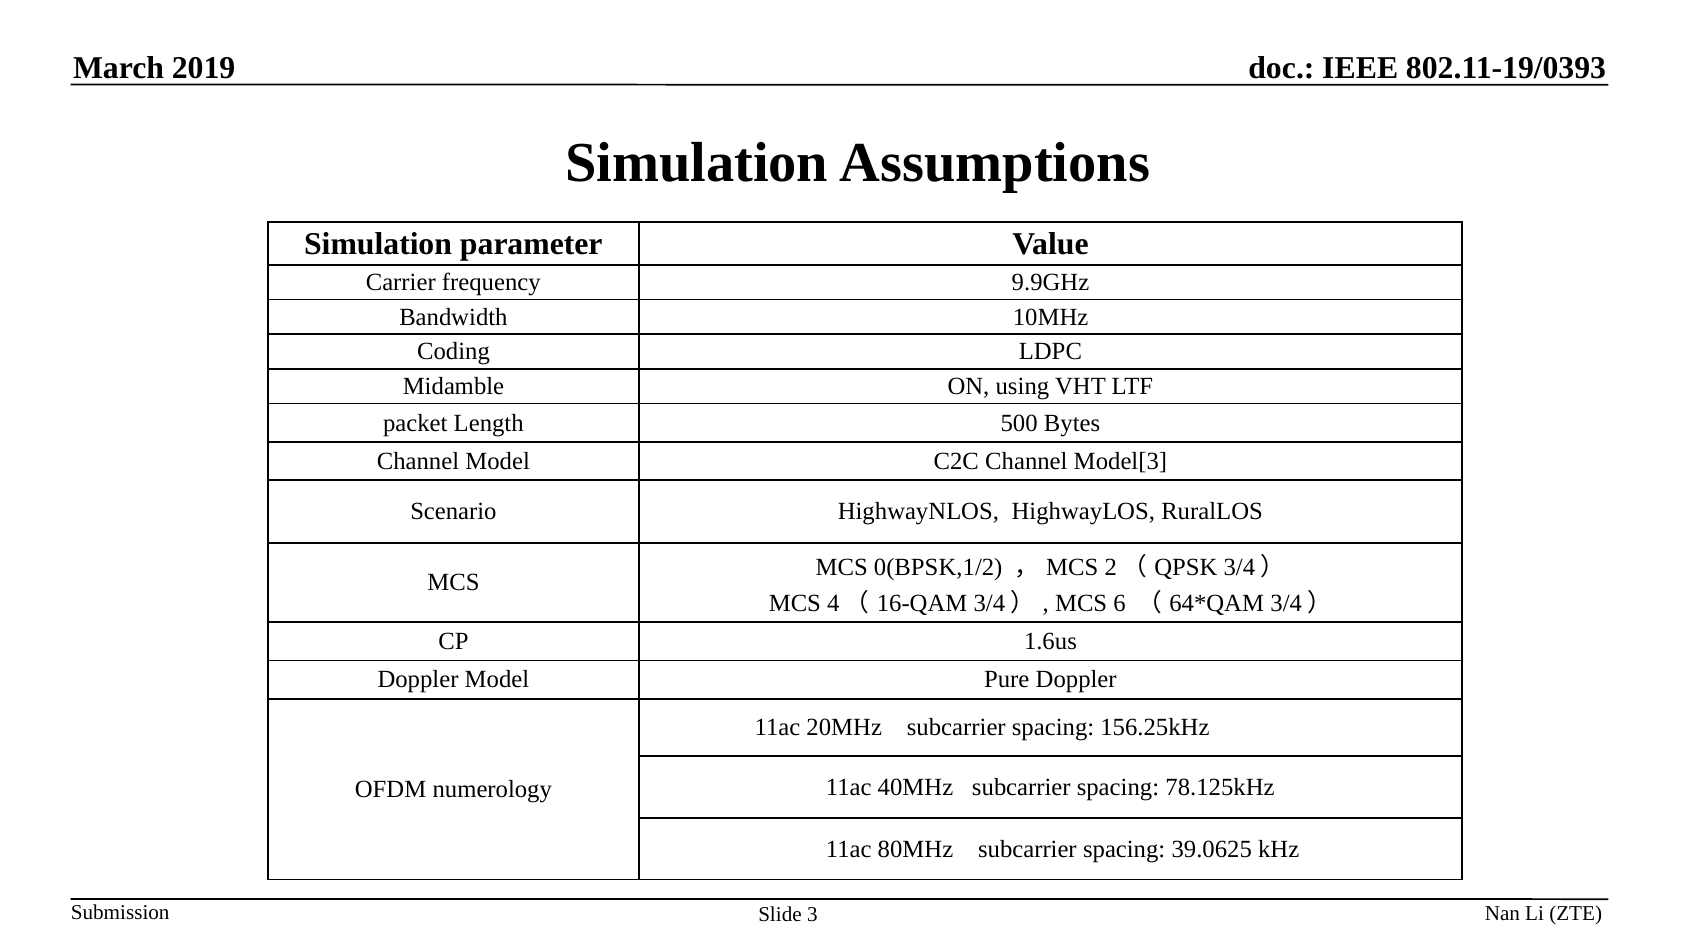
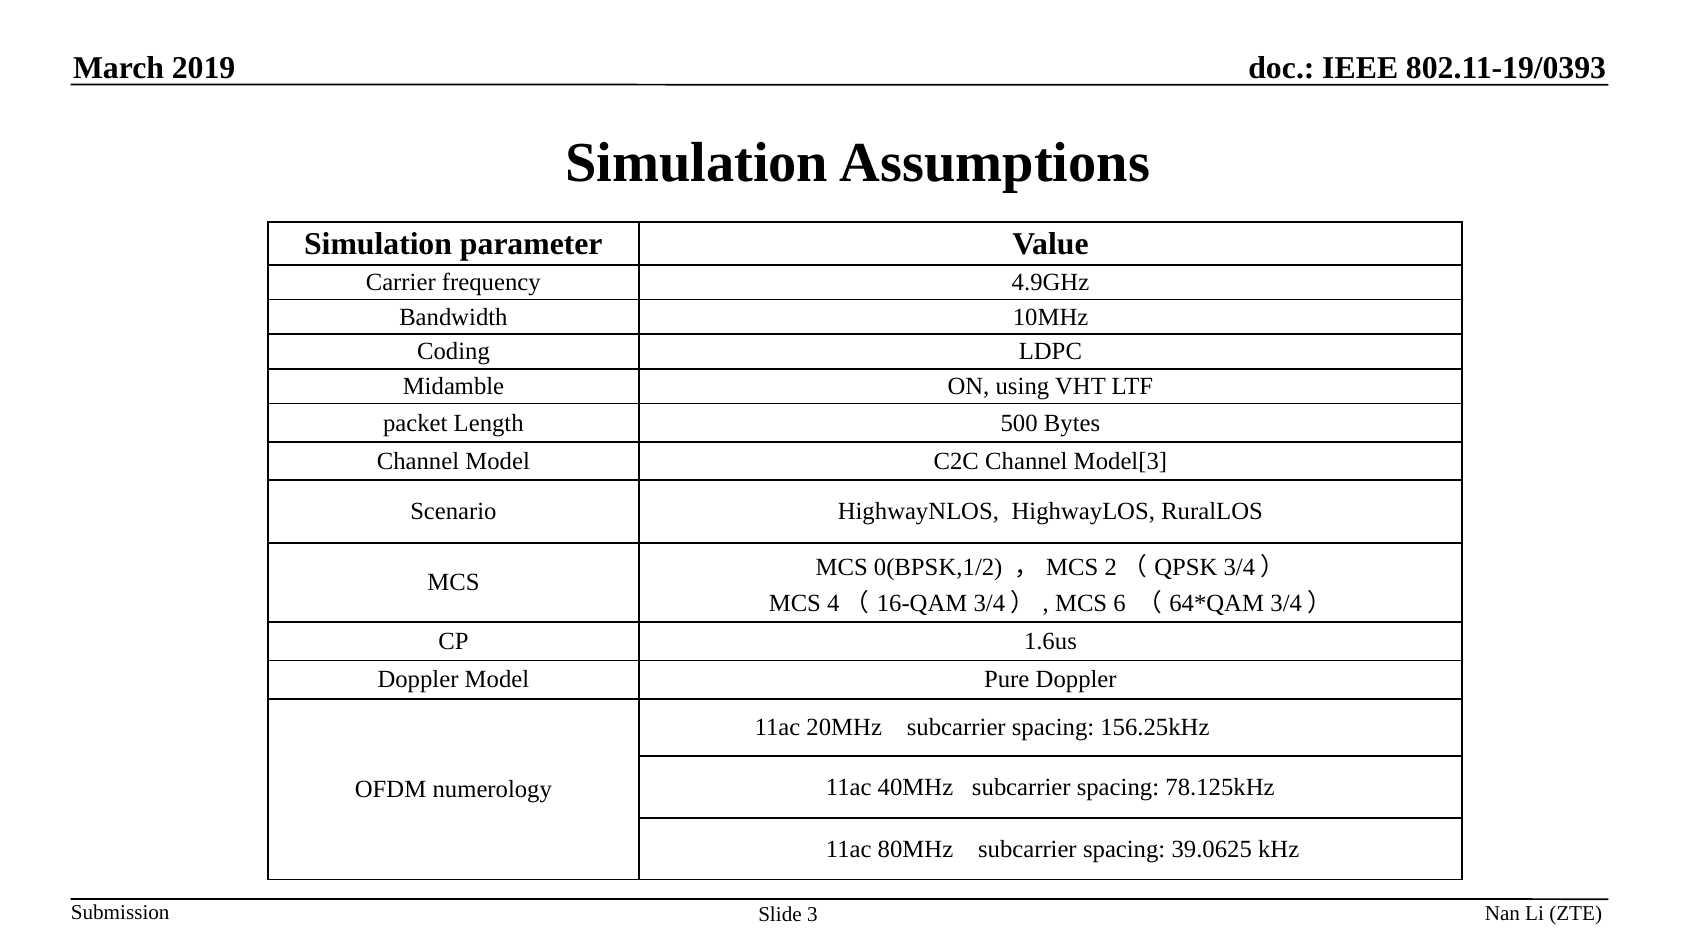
9.9GHz: 9.9GHz -> 4.9GHz
